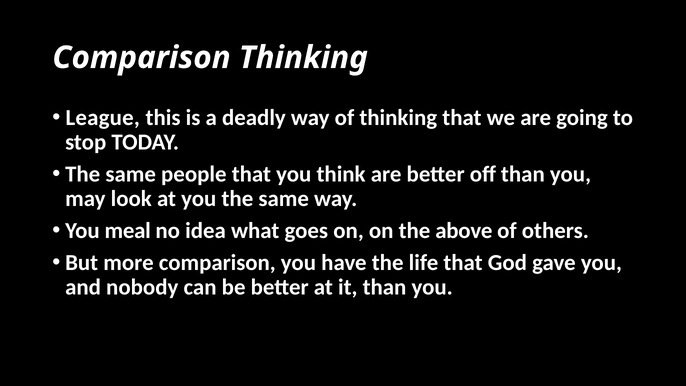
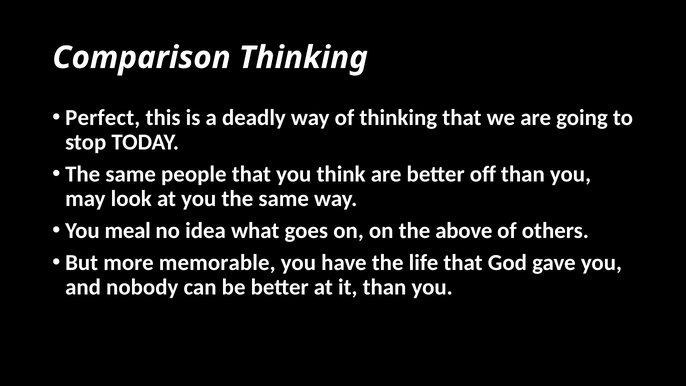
League: League -> Perfect
more comparison: comparison -> memorable
